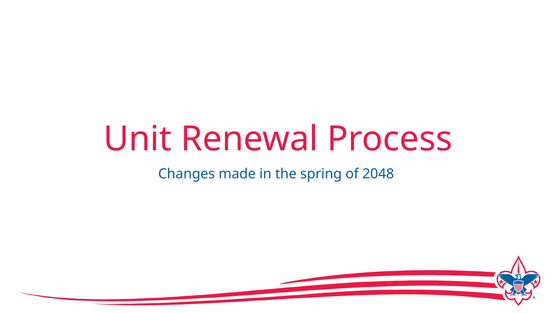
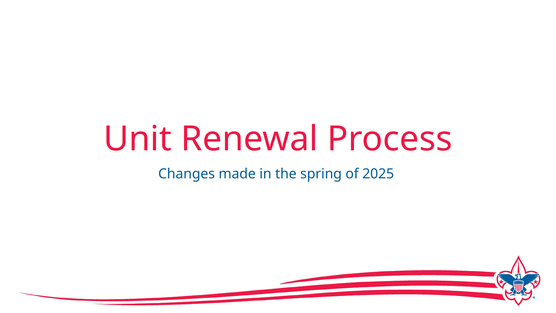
2048: 2048 -> 2025
